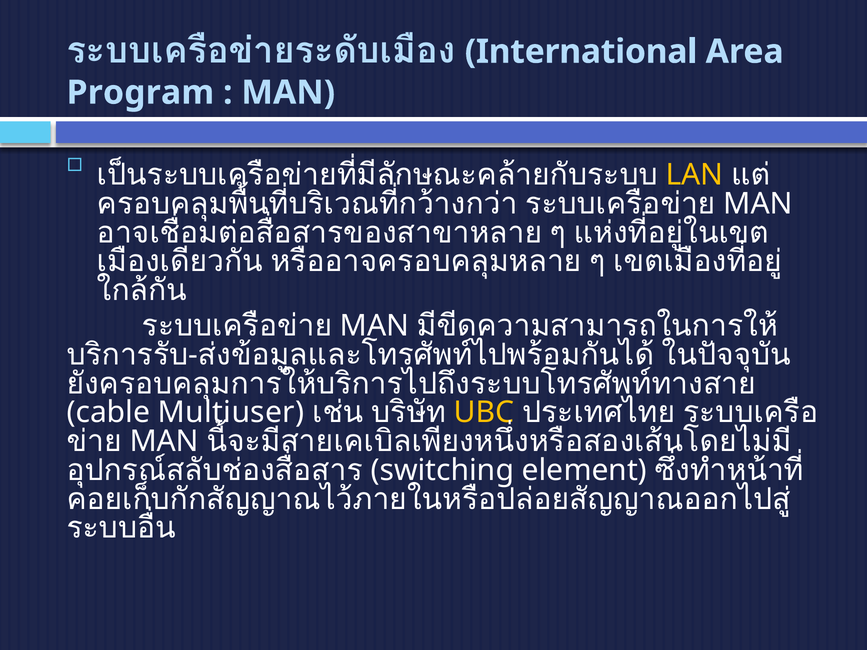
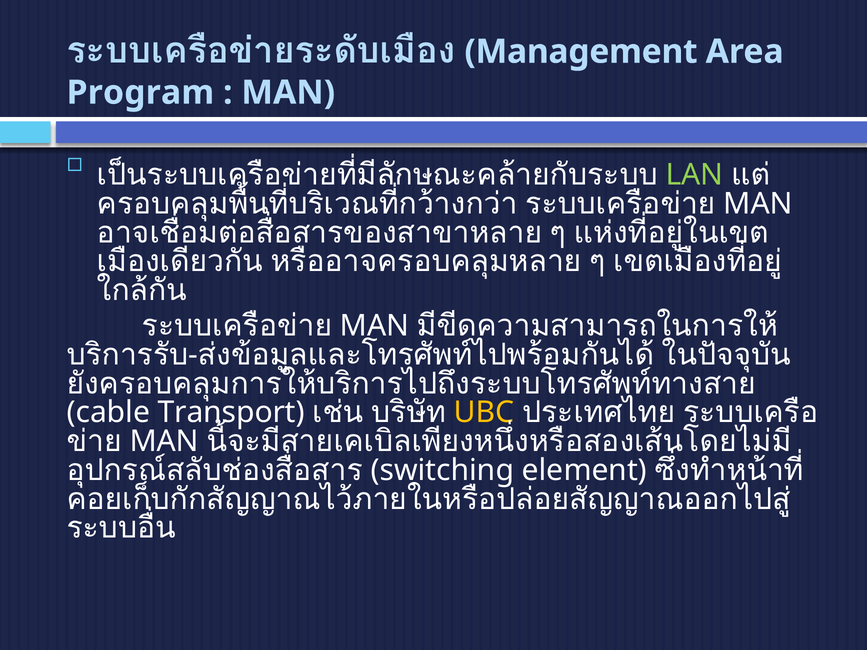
International: International -> Management
LAN colour: yellow -> light green
Multiuser: Multiuser -> Transport
